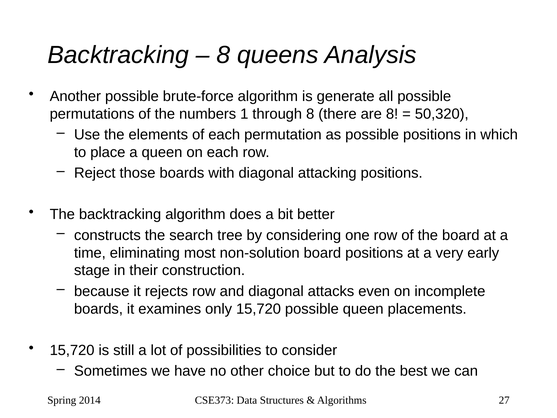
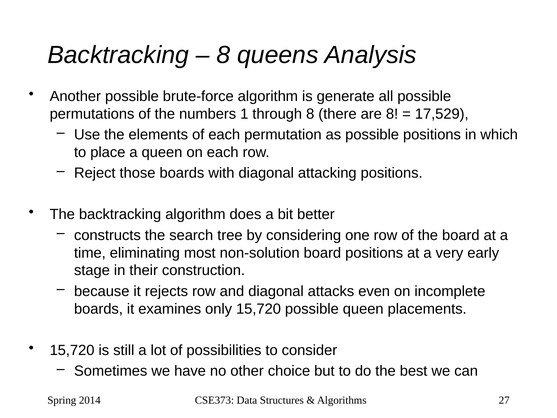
50,320: 50,320 -> 17,529
